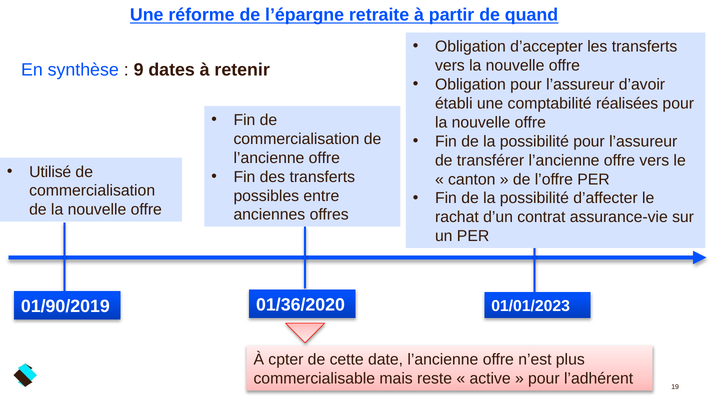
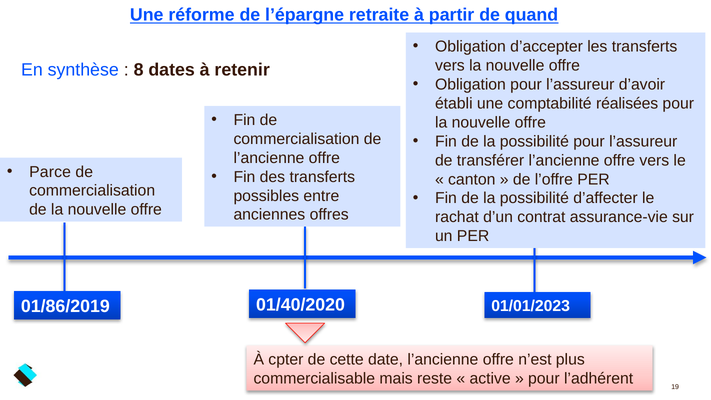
9: 9 -> 8
Utilisé: Utilisé -> Parce
01/36/2020: 01/36/2020 -> 01/40/2020
01/90/2019: 01/90/2019 -> 01/86/2019
